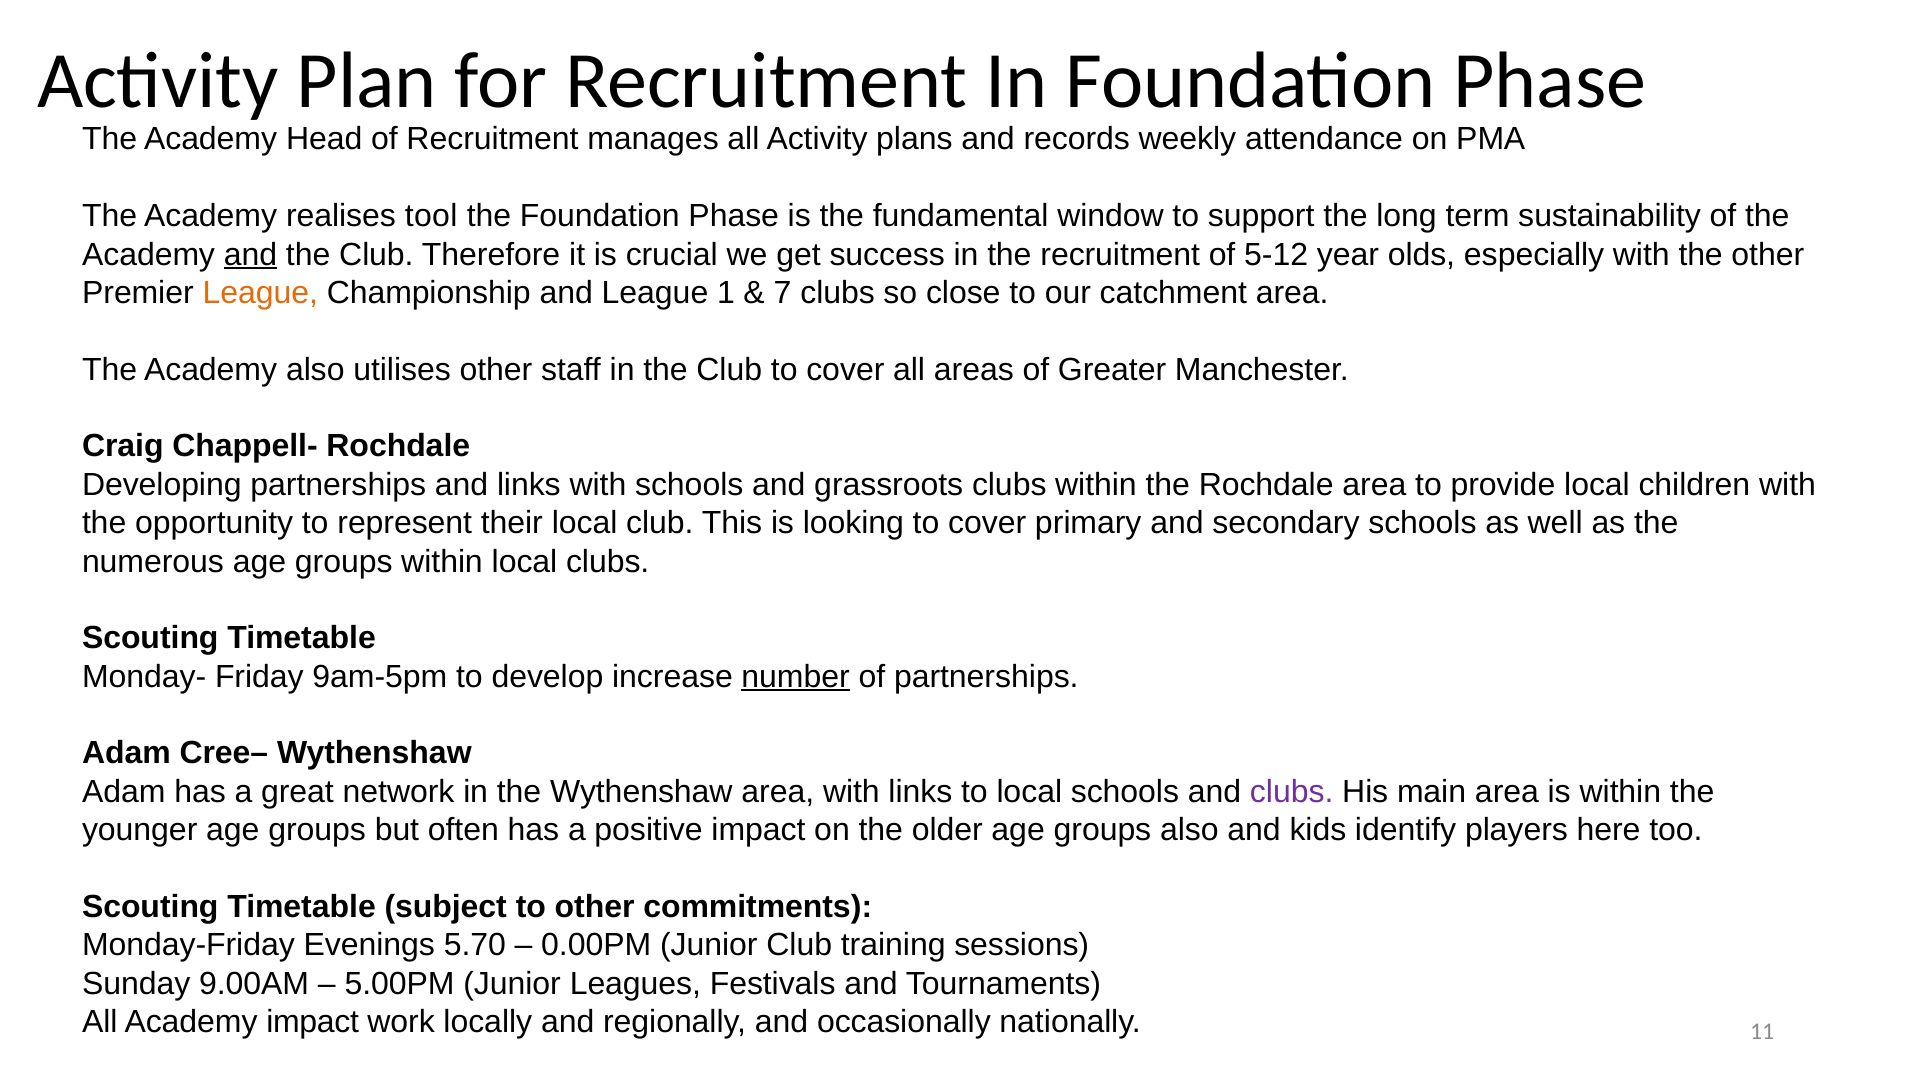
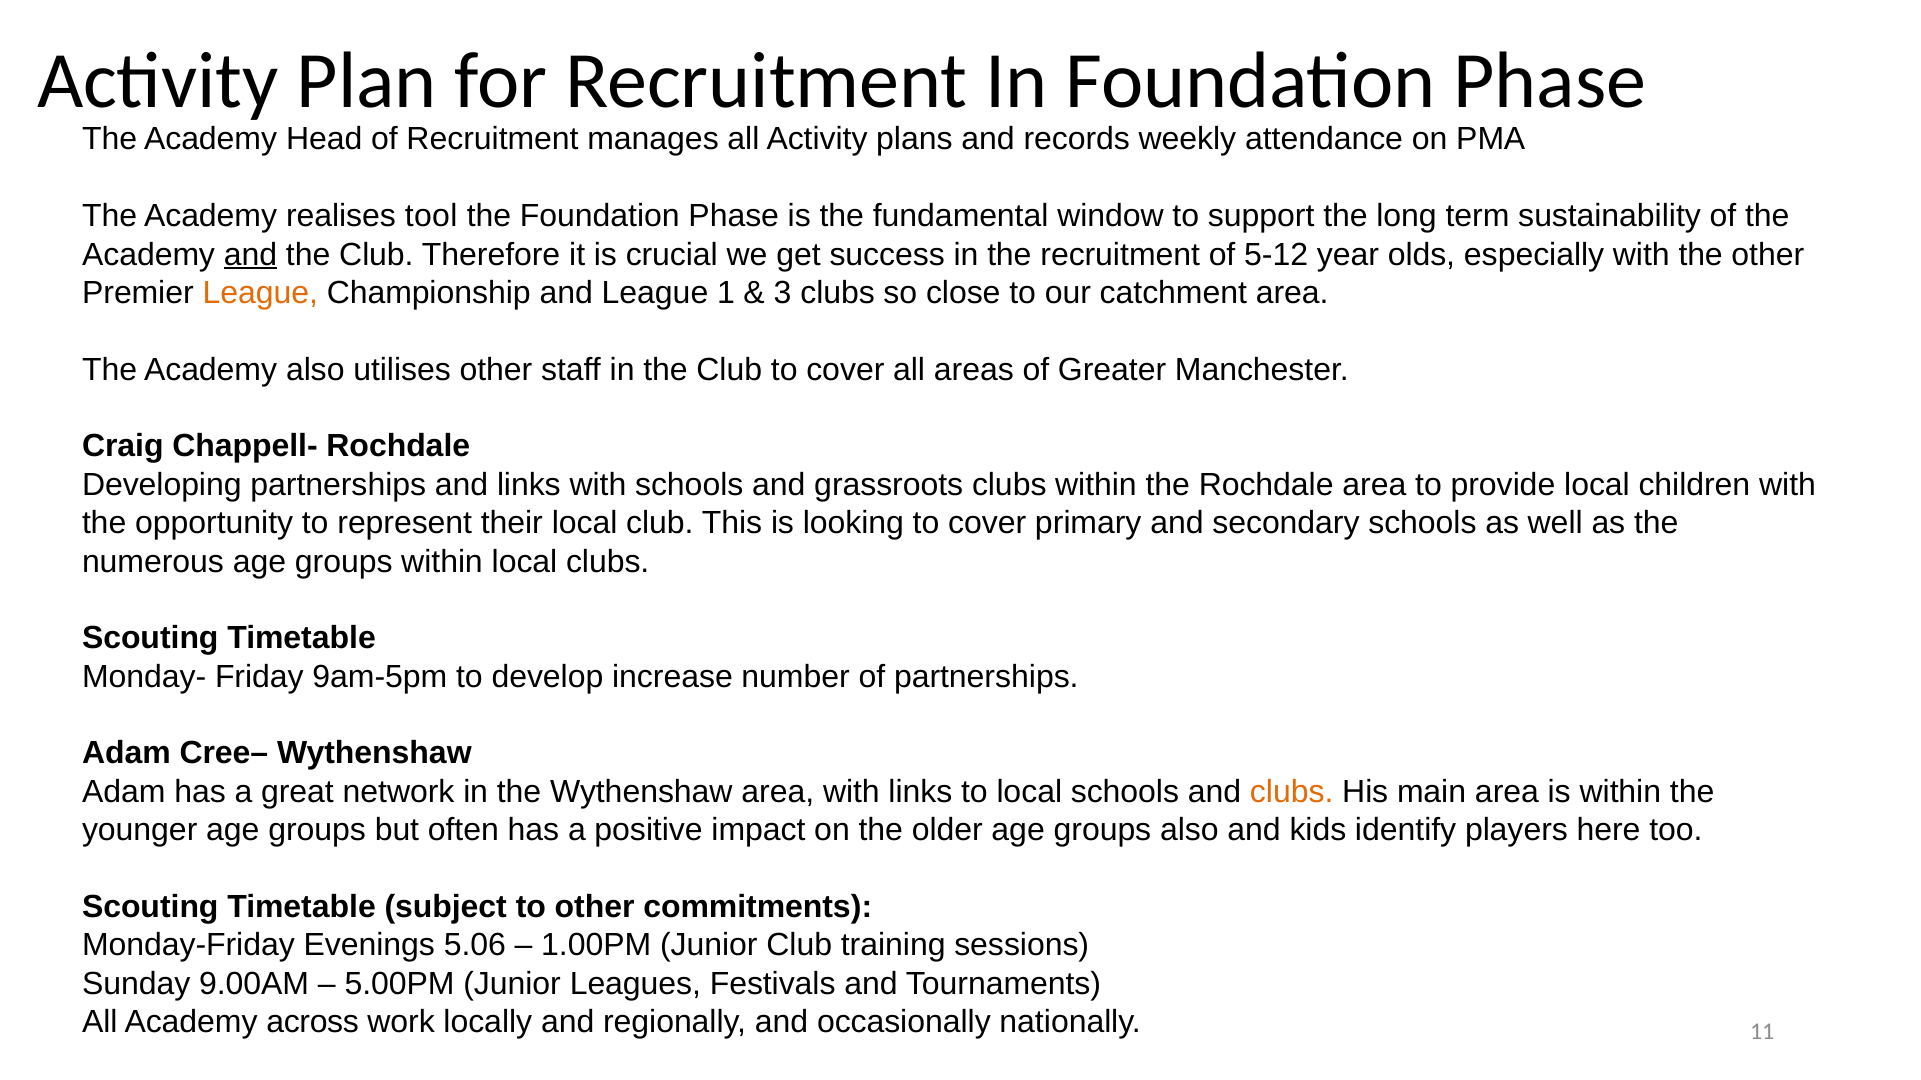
7: 7 -> 3
number underline: present -> none
clubs at (1292, 792) colour: purple -> orange
5.70: 5.70 -> 5.06
0.00PM: 0.00PM -> 1.00PM
Academy impact: impact -> across
